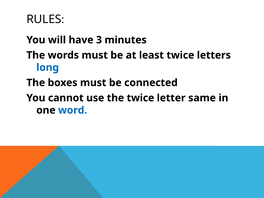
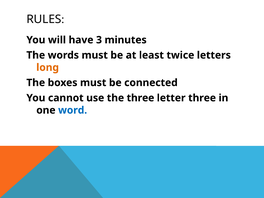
long colour: blue -> orange
the twice: twice -> three
letter same: same -> three
